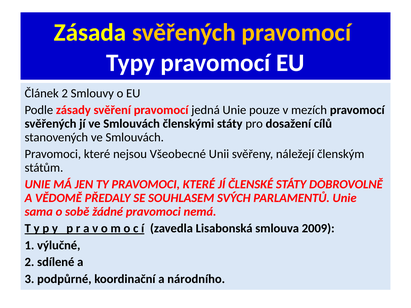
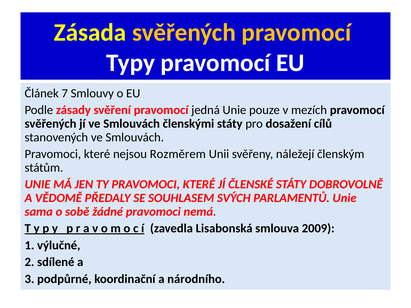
Článek 2: 2 -> 7
Všeobecné: Všeobecné -> Rozměrem
